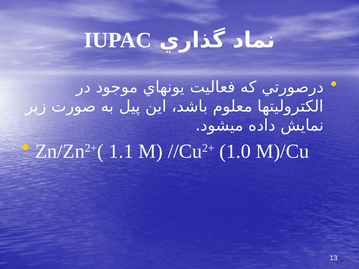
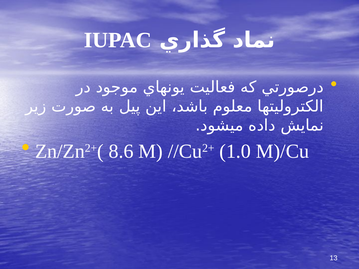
1.1: 1.1 -> 8.6
